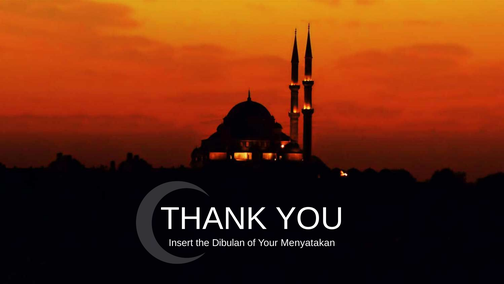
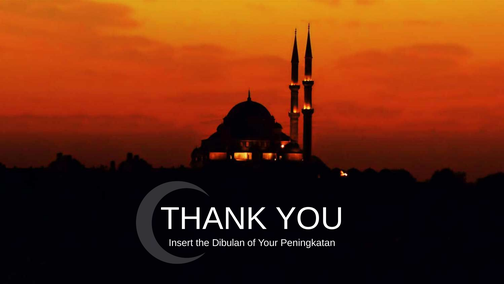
Menyatakan: Menyatakan -> Peningkatan
